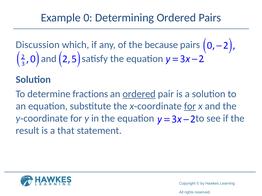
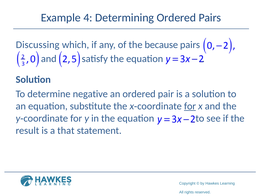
0: 0 -> 4
Discussion: Discussion -> Discussing
fractions: fractions -> negative
ordered at (139, 94) underline: present -> none
